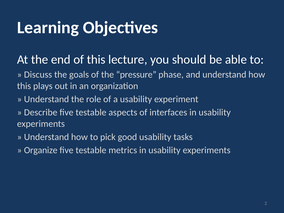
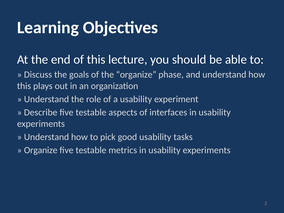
the pressure: pressure -> organize
